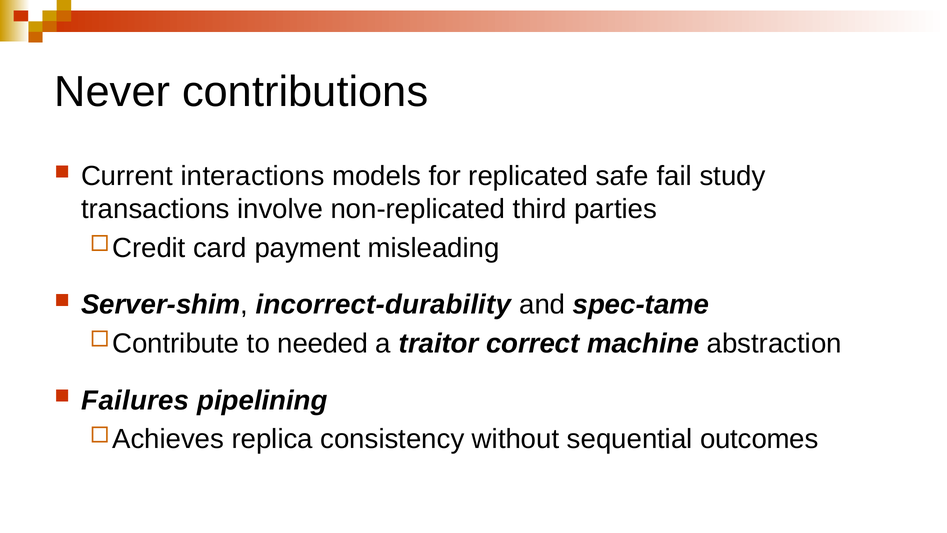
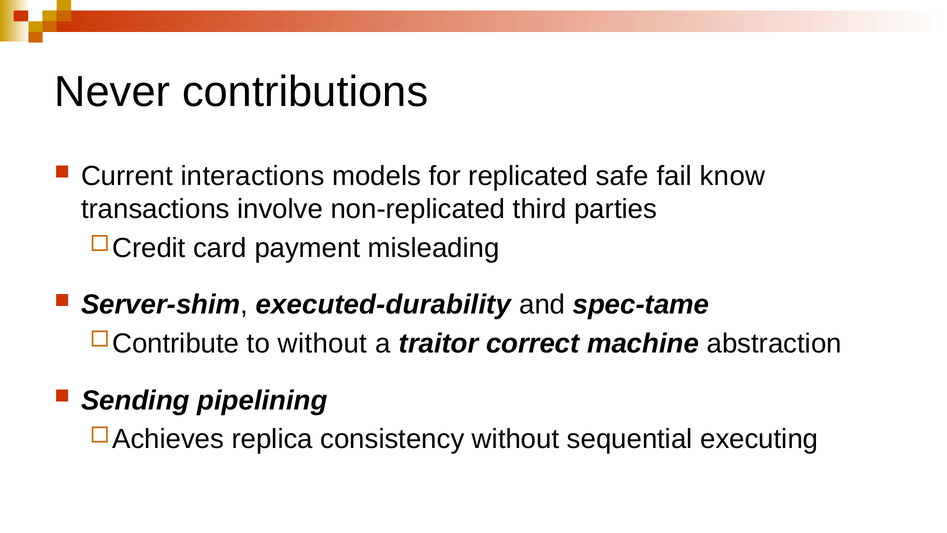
study: study -> know
incorrect-durability: incorrect-durability -> executed-durability
to needed: needed -> without
Failures: Failures -> Sending
outcomes: outcomes -> executing
